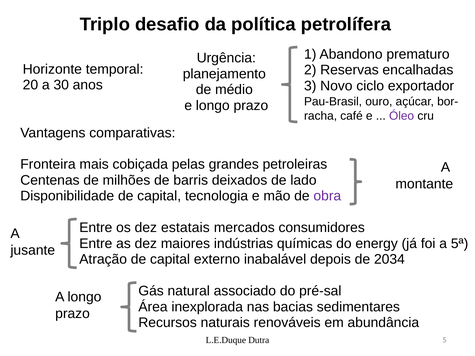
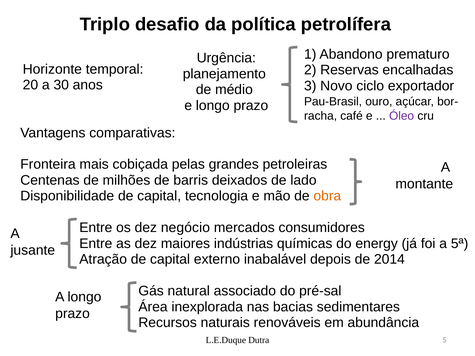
obra colour: purple -> orange
estatais: estatais -> negócio
2034: 2034 -> 2014
